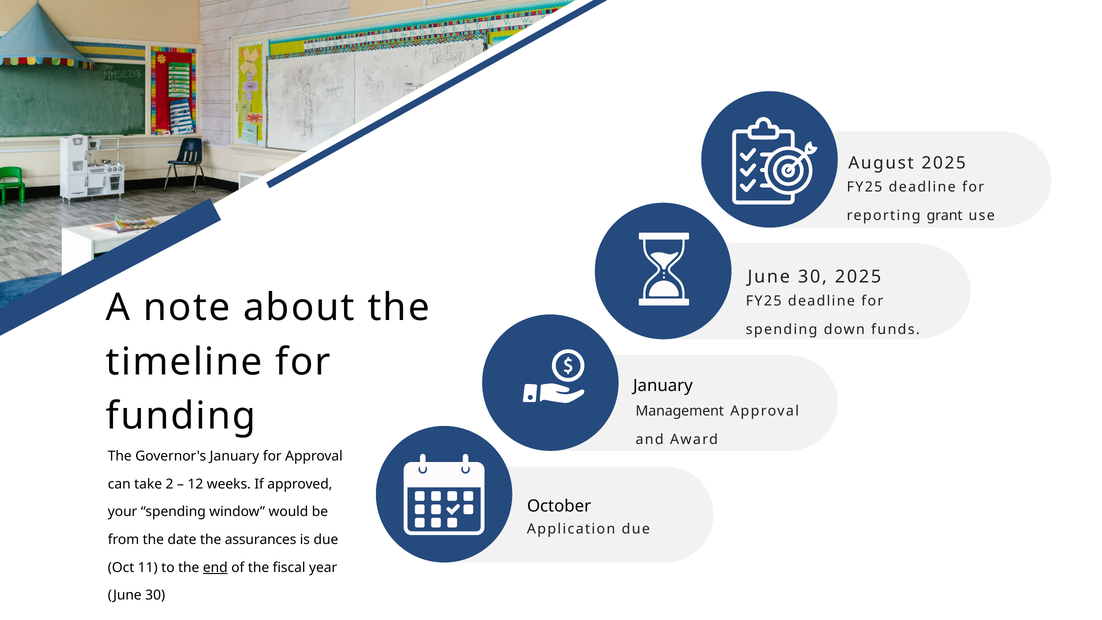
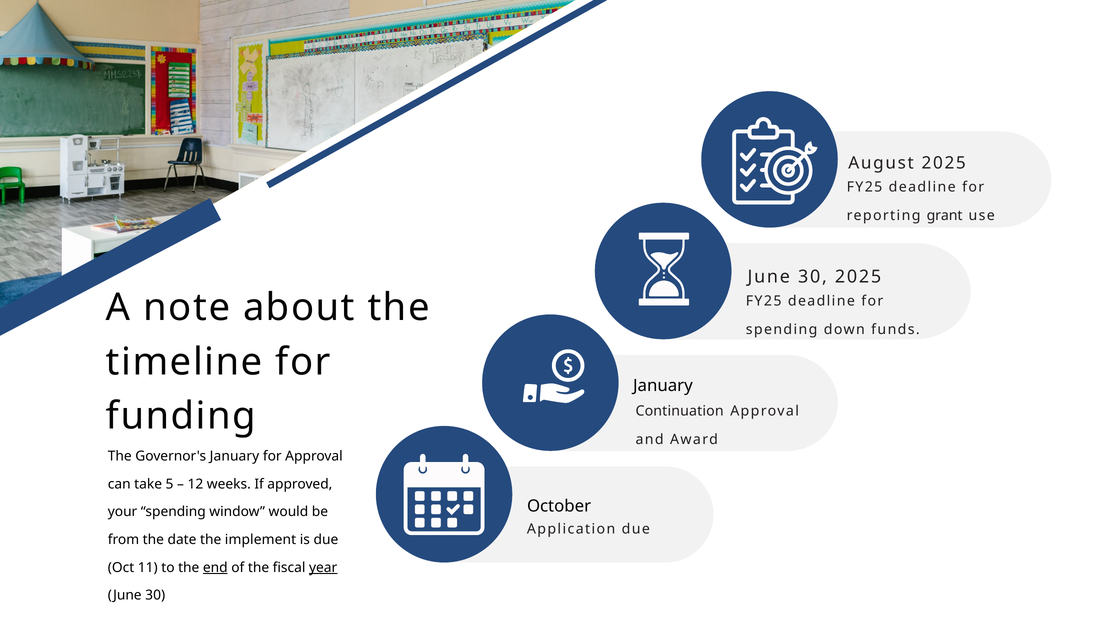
Management: Management -> Continuation
2: 2 -> 5
assurances: assurances -> implement
year underline: none -> present
